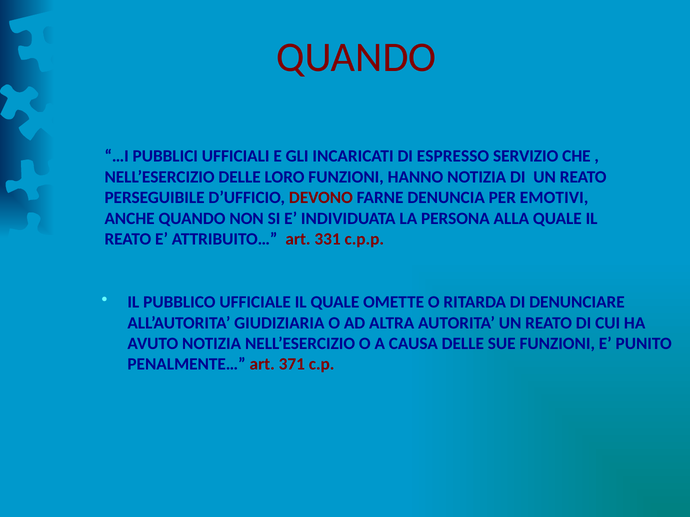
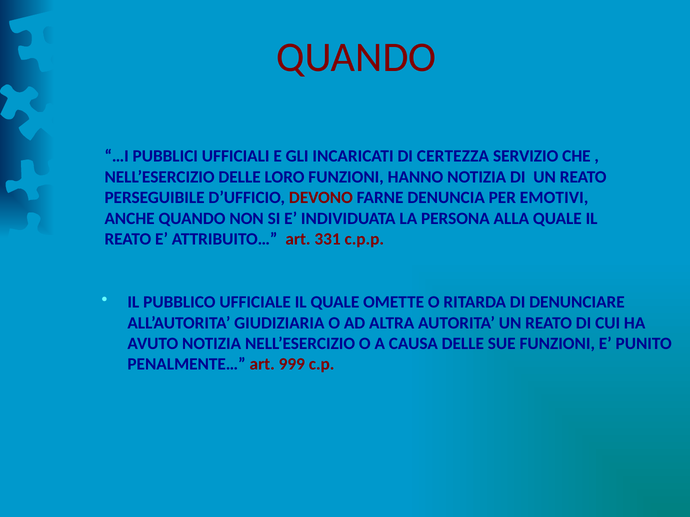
ESPRESSO: ESPRESSO -> CERTEZZA
371: 371 -> 999
